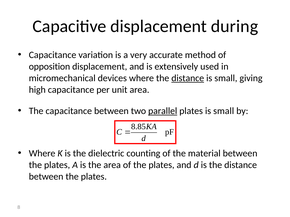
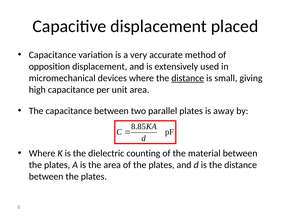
during: during -> placed
parallel underline: present -> none
plates is small: small -> away
